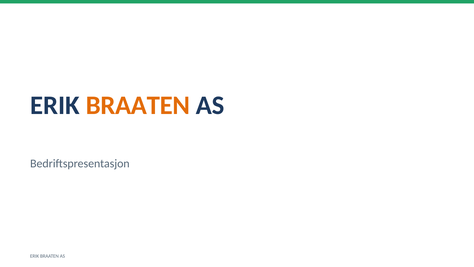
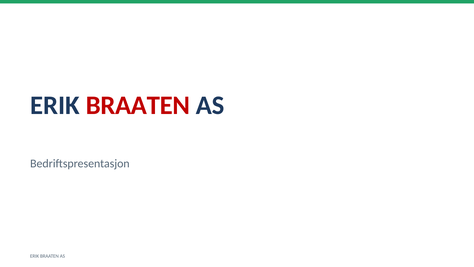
BRAATEN at (138, 105) colour: orange -> red
